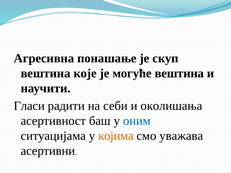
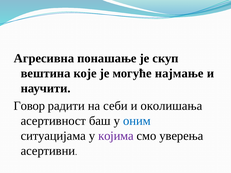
могуће вештина: вештина -> најмање
Гласи: Гласи -> Говор
којима colour: orange -> purple
уважава: уважава -> уверења
